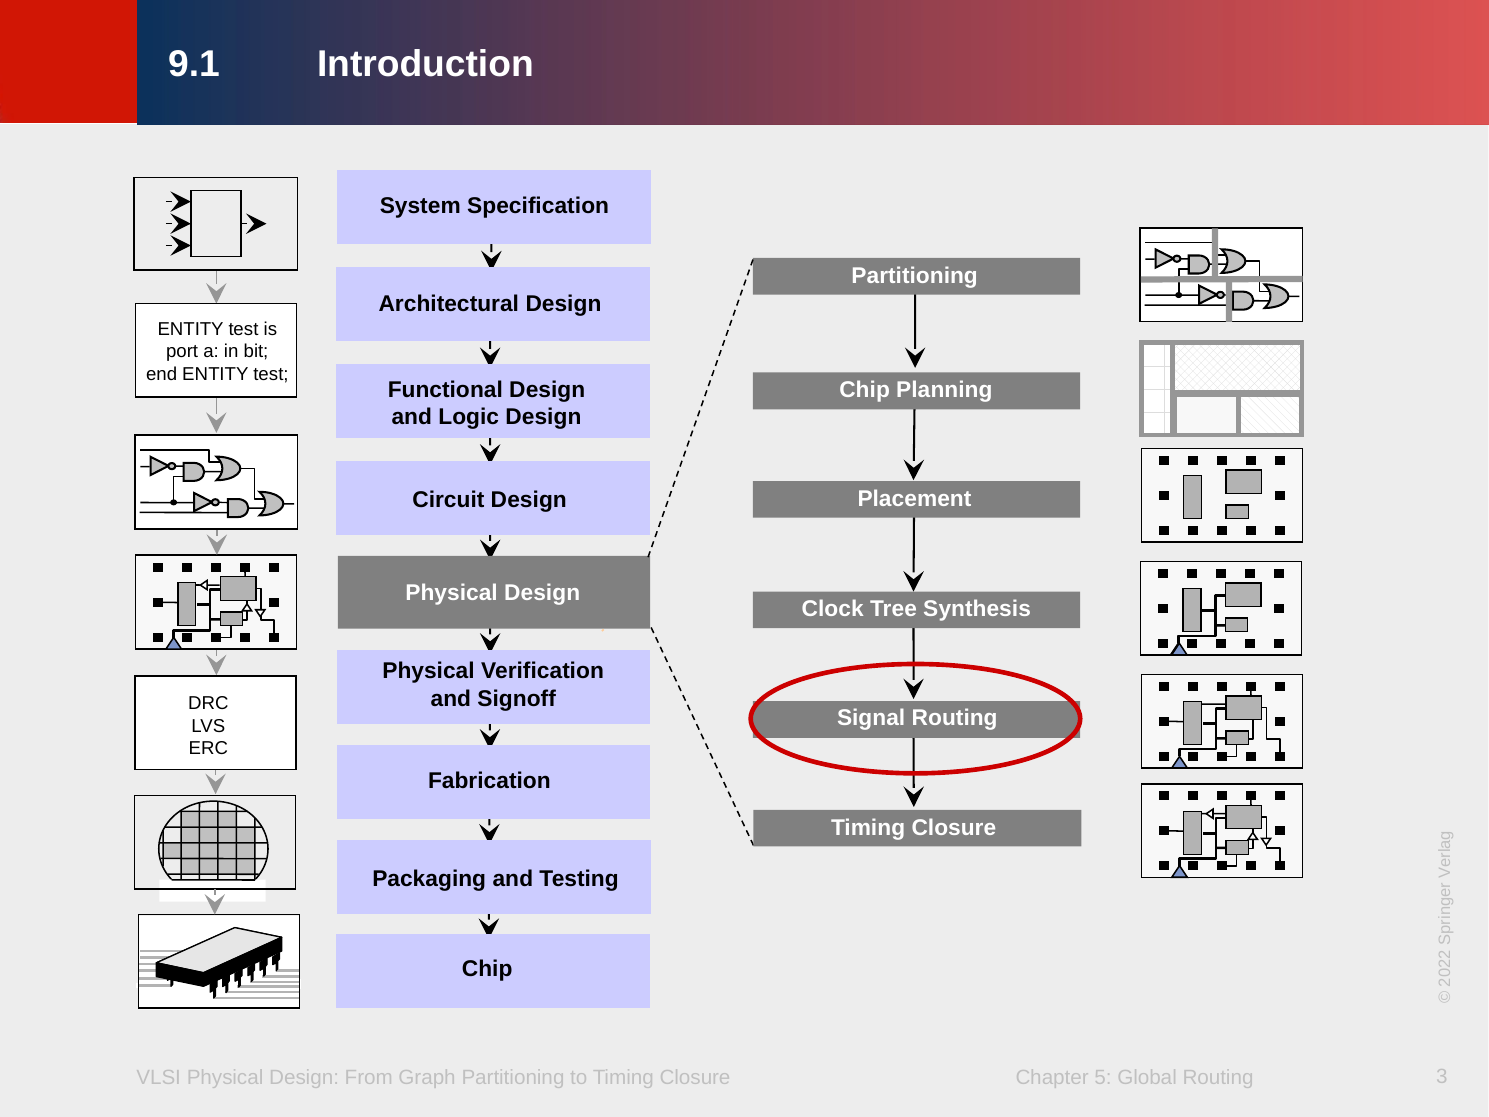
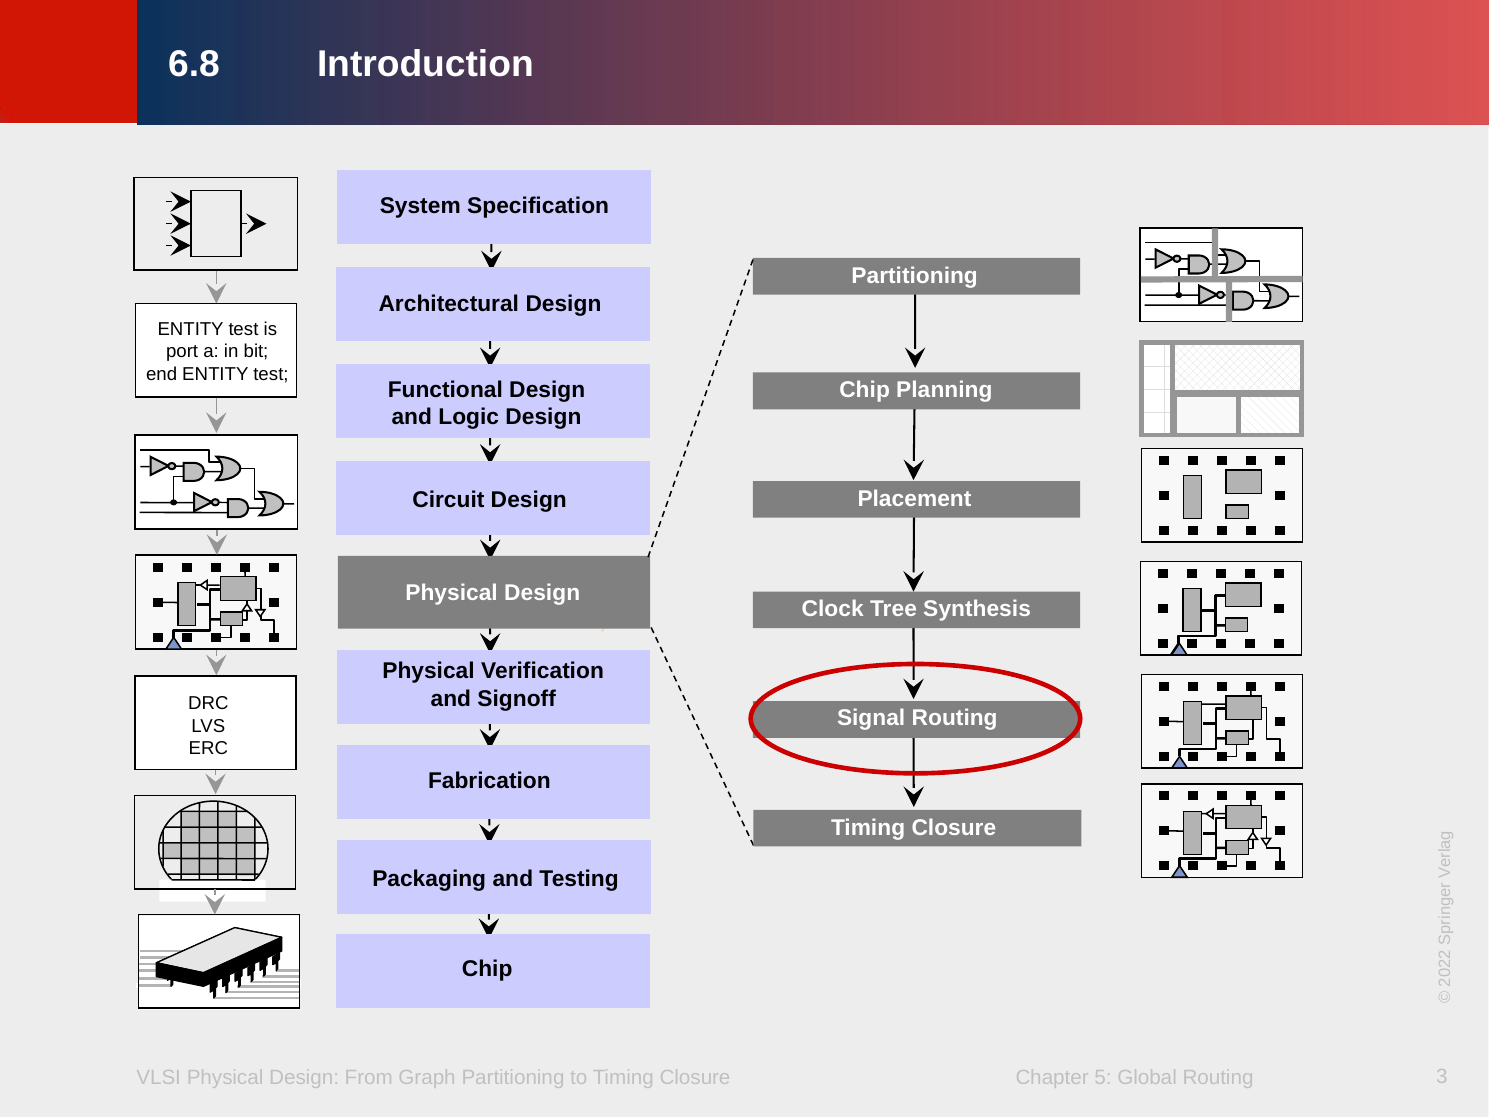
9.1: 9.1 -> 6.8
